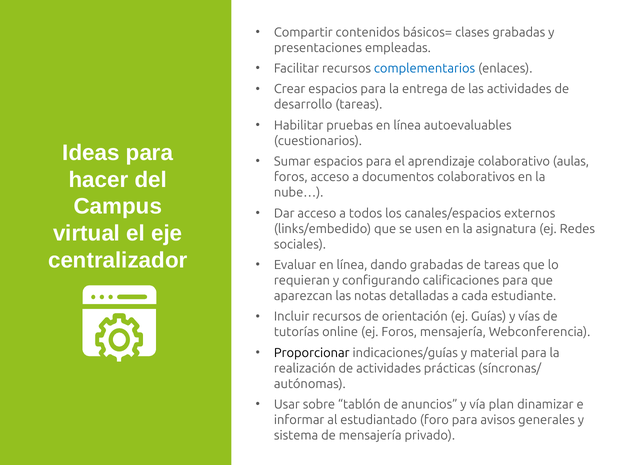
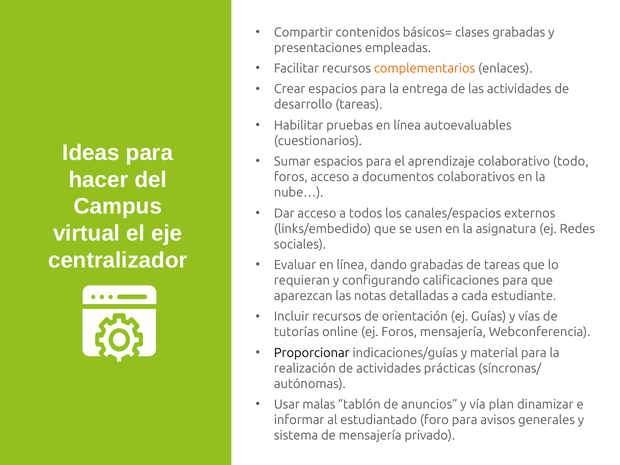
complementarios colour: blue -> orange
aulas: aulas -> todo
sobre: sobre -> malas
